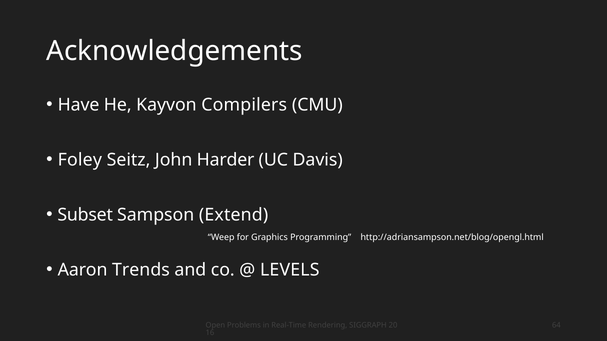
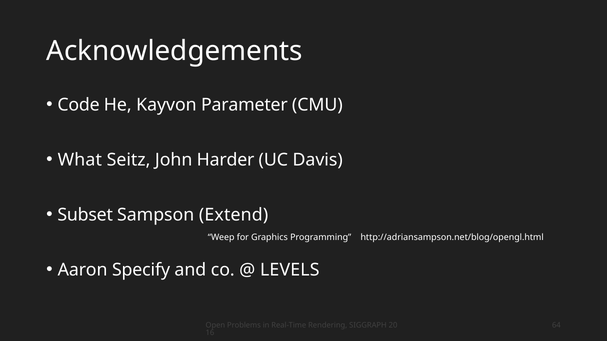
Have: Have -> Code
Compilers: Compilers -> Parameter
Foley: Foley -> What
Trends: Trends -> Specify
